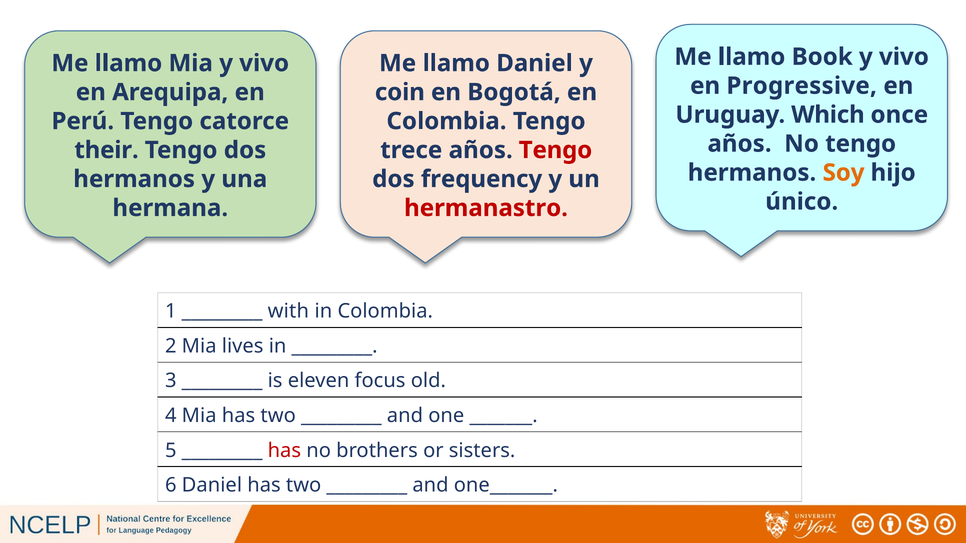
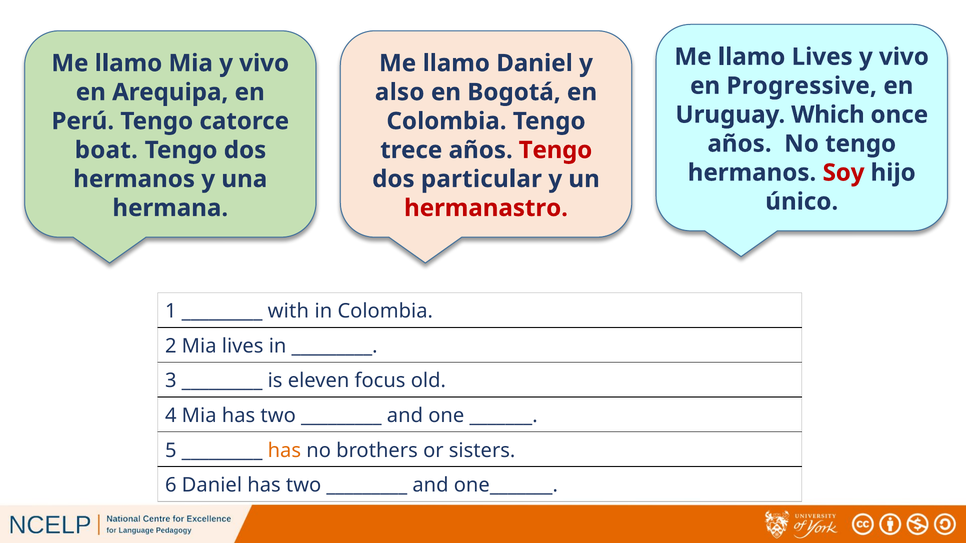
llamo Book: Book -> Lives
coin: coin -> also
their: their -> boat
Soy colour: orange -> red
frequency: frequency -> particular
has at (284, 451) colour: red -> orange
